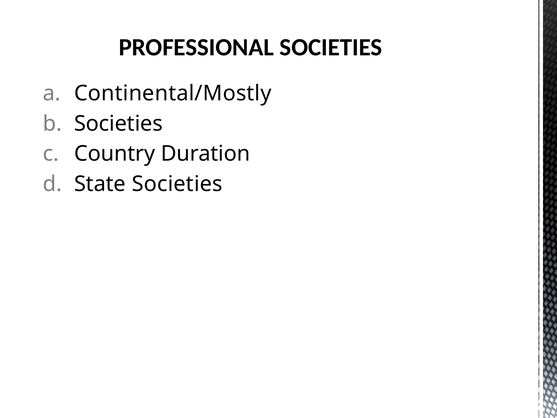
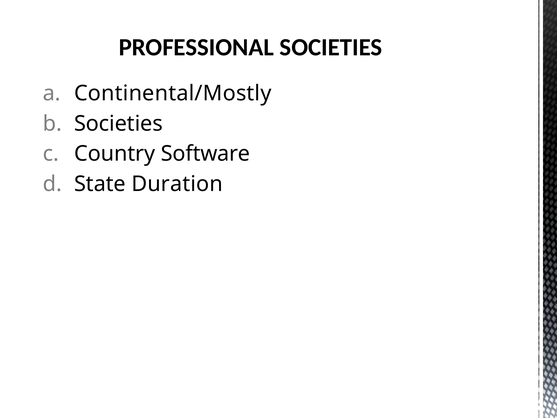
Duration: Duration -> Software
State Societies: Societies -> Duration
